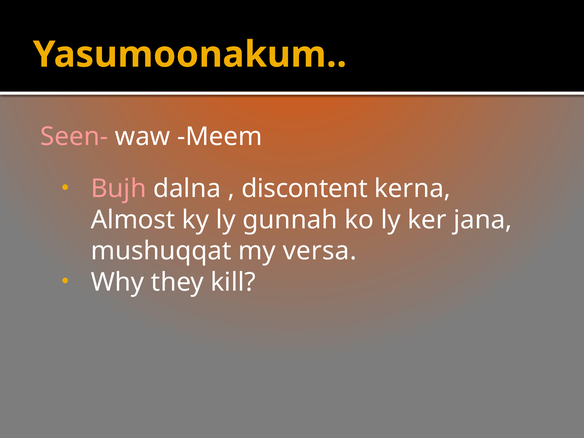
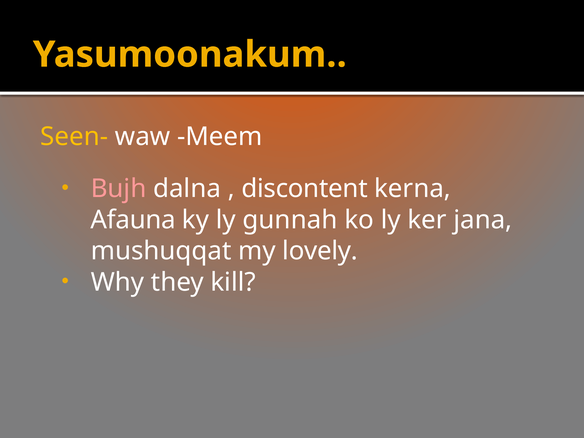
Seen- colour: pink -> yellow
Almost: Almost -> Afauna
versa: versa -> lovely
